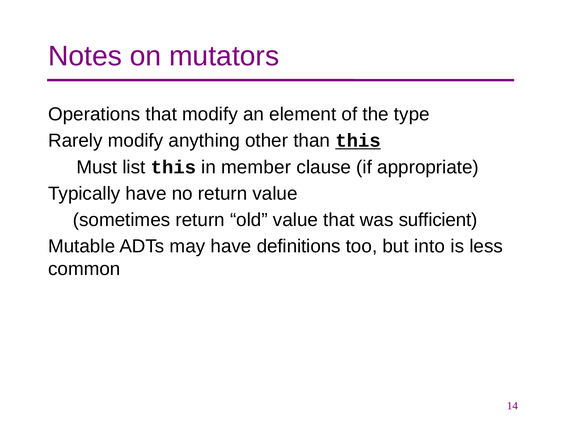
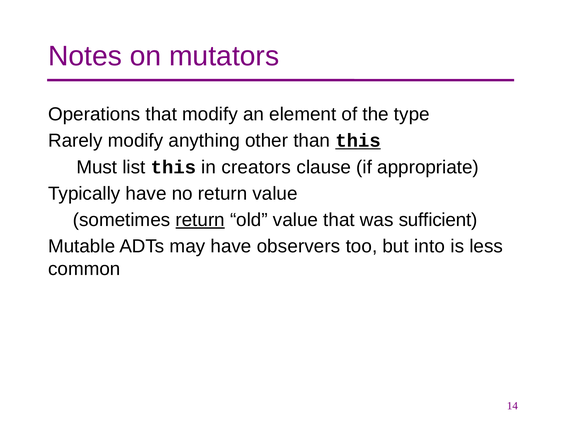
member: member -> creators
return at (200, 220) underline: none -> present
definitions: definitions -> observers
